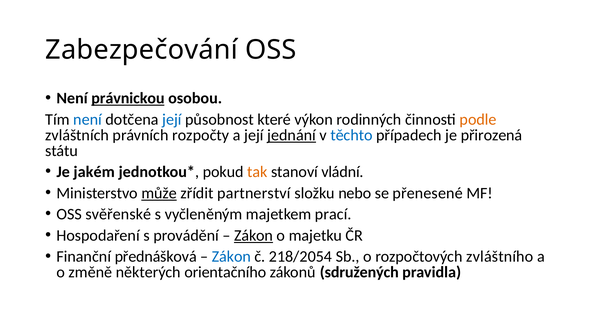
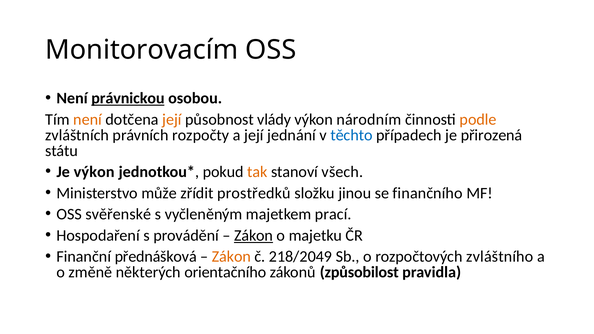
Zabezpečování: Zabezpečování -> Monitorovacím
není at (88, 120) colour: blue -> orange
její at (172, 120) colour: blue -> orange
které: které -> vlády
rodinných: rodinných -> národním
jednání underline: present -> none
Je jakém: jakém -> výkon
vládní: vládní -> všech
může underline: present -> none
partnerství: partnerství -> prostředků
nebo: nebo -> jinou
přenesené: přenesené -> finančního
Zákon at (231, 257) colour: blue -> orange
218/2054: 218/2054 -> 218/2049
sdružených: sdružených -> způsobilost
